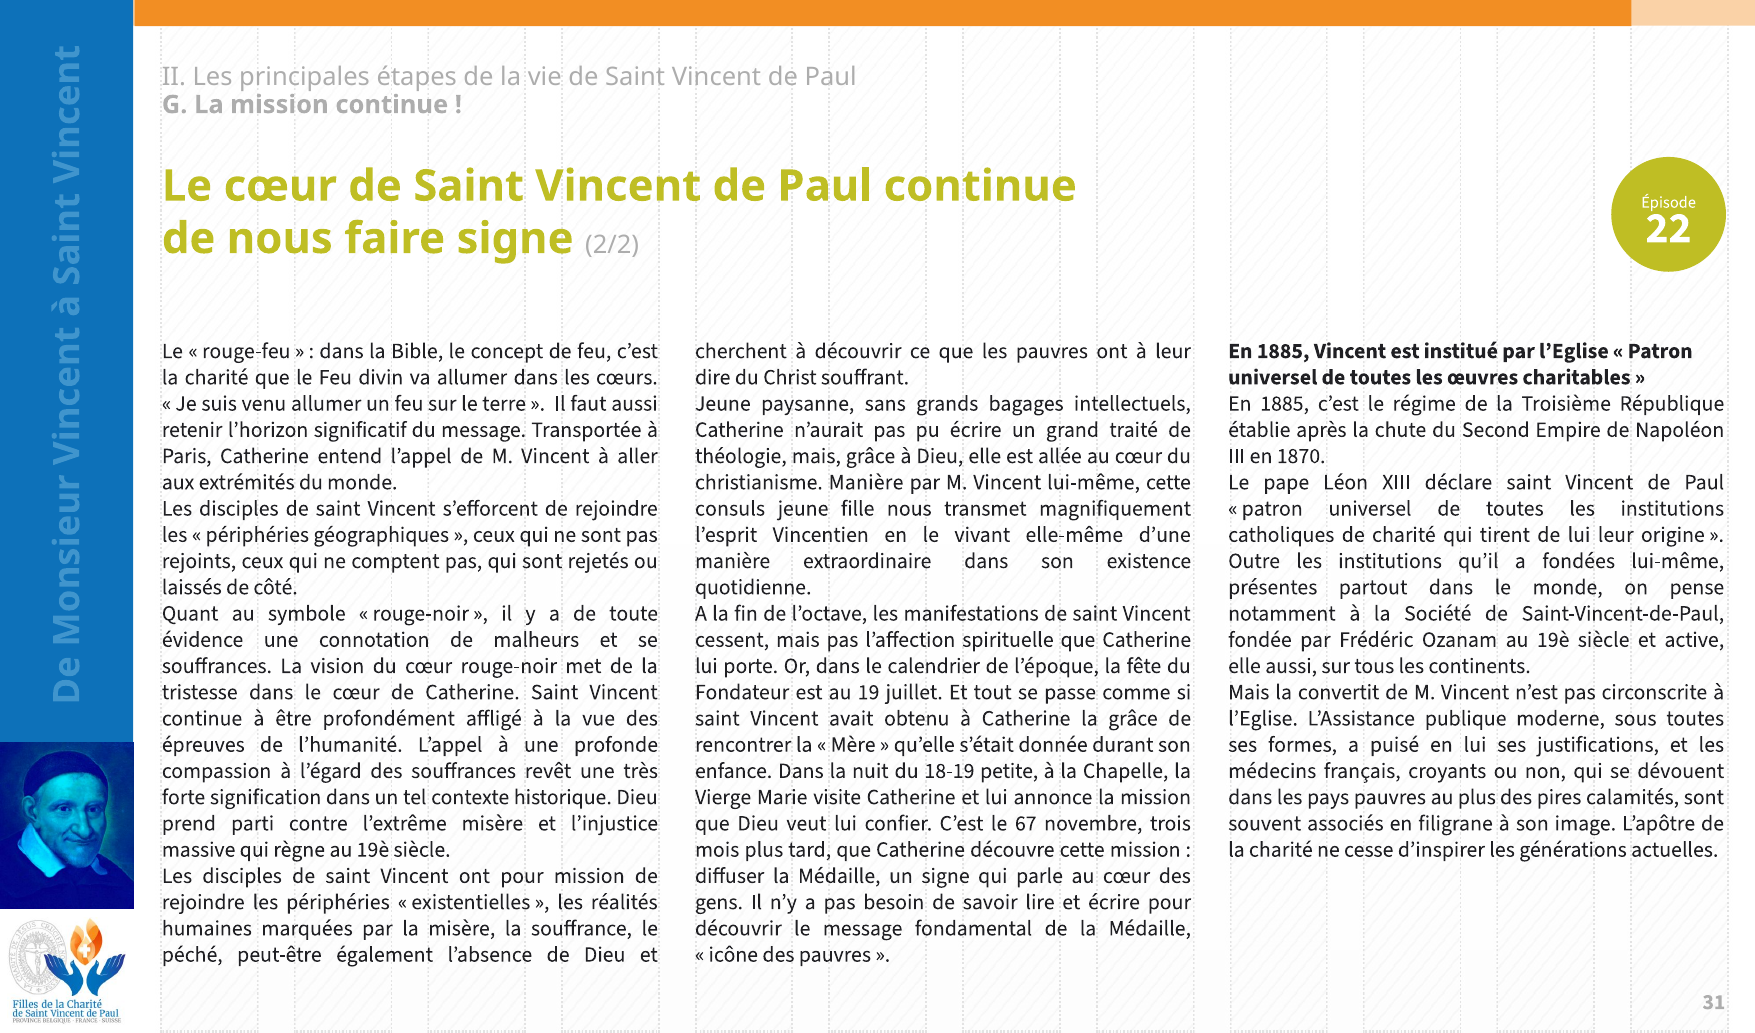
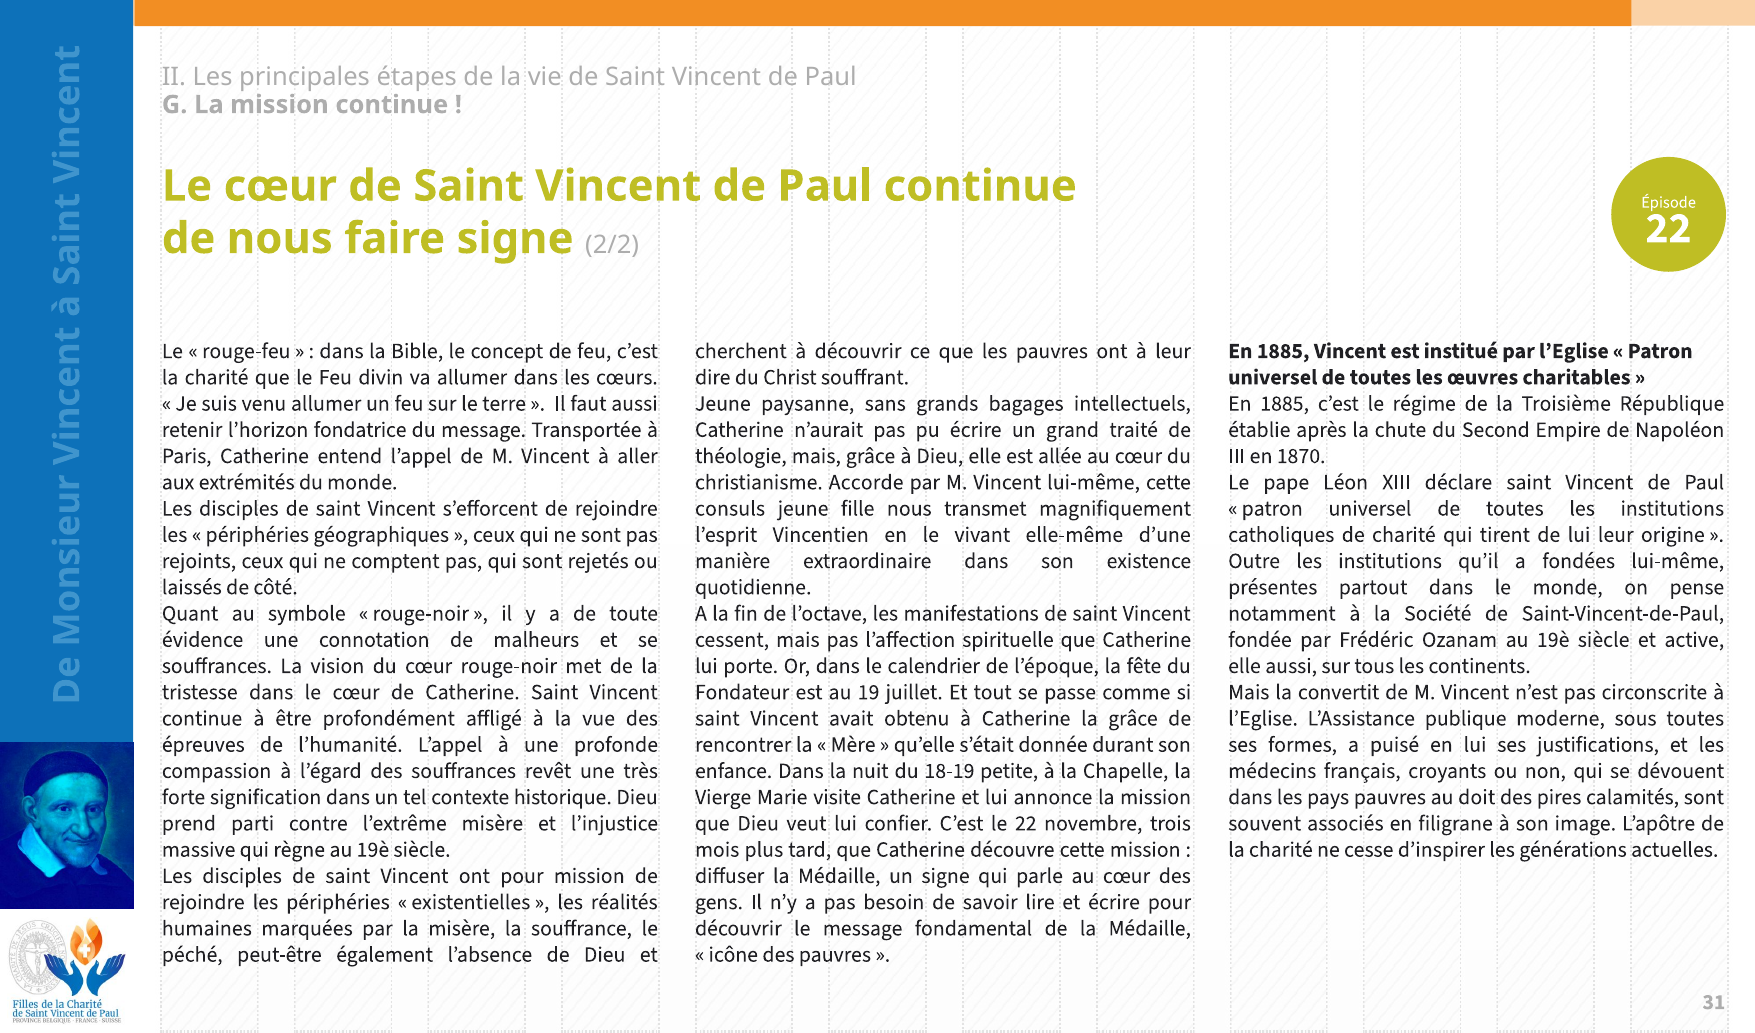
significatif: significatif -> fondatrice
christianisme Manière: Manière -> Accorde
au plus: plus -> doit
le 67: 67 -> 22
